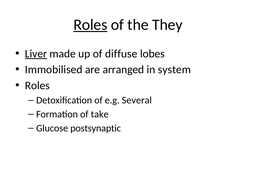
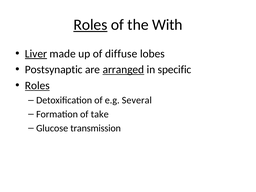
They: They -> With
Immobilised: Immobilised -> Postsynaptic
arranged underline: none -> present
system: system -> specific
Roles at (37, 86) underline: none -> present
postsynaptic: postsynaptic -> transmission
